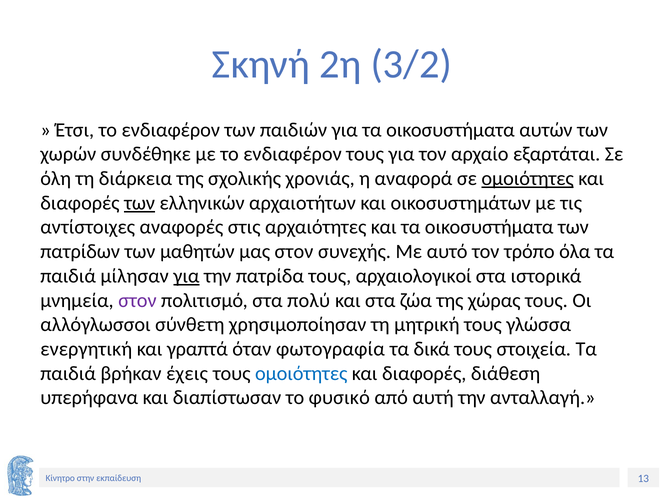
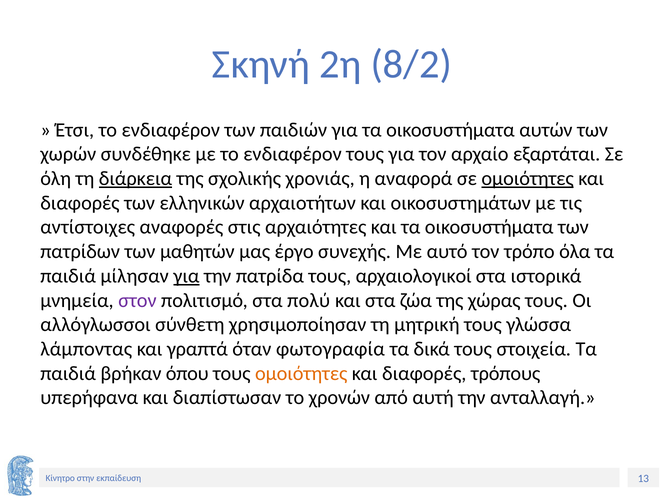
3/2: 3/2 -> 8/2
διάρκεια underline: none -> present
των at (140, 203) underline: present -> none
μας στον: στον -> έργο
ενεργητική: ενεργητική -> λάμποντας
έχεις: έχεις -> όπου
ομοιότητες at (301, 373) colour: blue -> orange
διάθεση: διάθεση -> τρόπους
φυσικό: φυσικό -> χρονών
